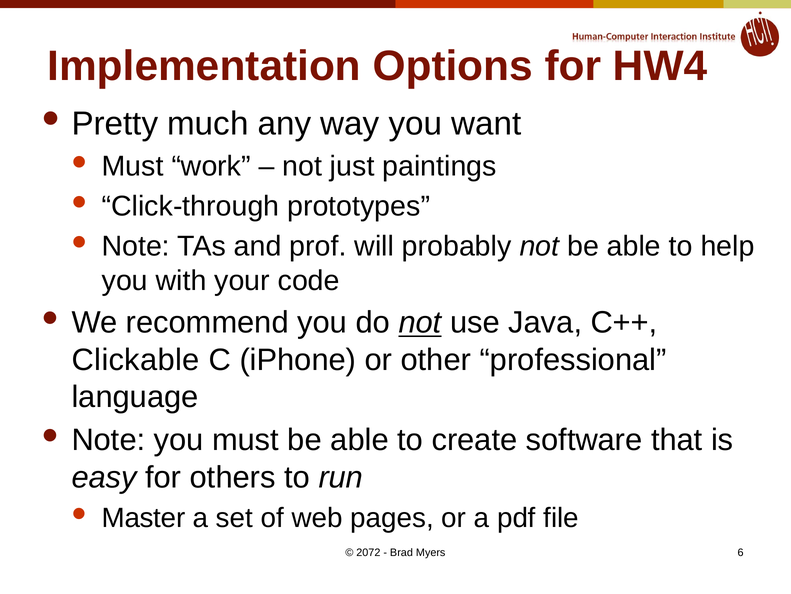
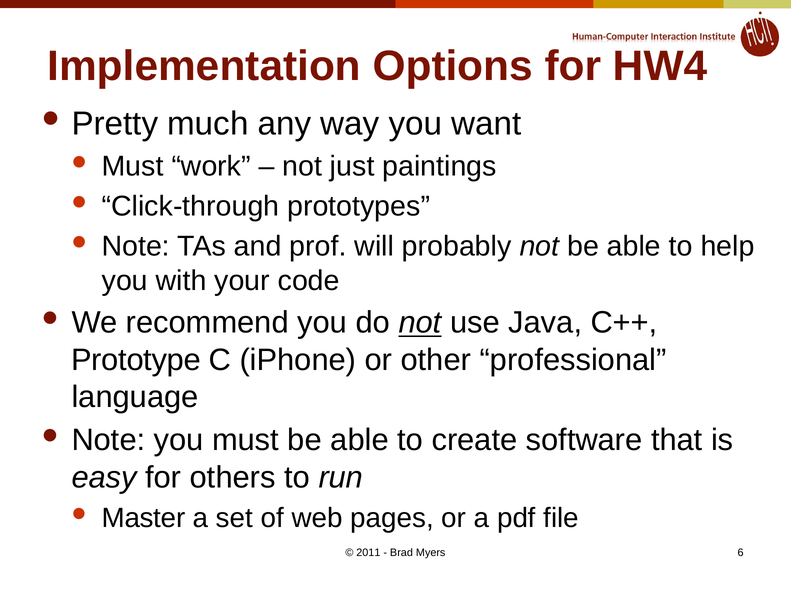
Clickable: Clickable -> Prototype
2072: 2072 -> 2011
